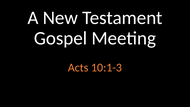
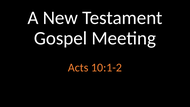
10:1-3: 10:1-3 -> 10:1-2
